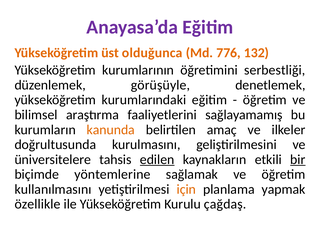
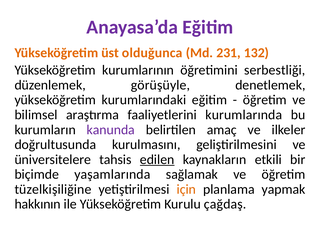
776: 776 -> 231
sağlayamamış: sağlayamamış -> kurumlarında
kanunda colour: orange -> purple
bir underline: present -> none
yöntemlerine: yöntemlerine -> yaşamlarında
kullanılmasını: kullanılmasını -> tüzelkişiliğine
özellikle: özellikle -> hakkının
